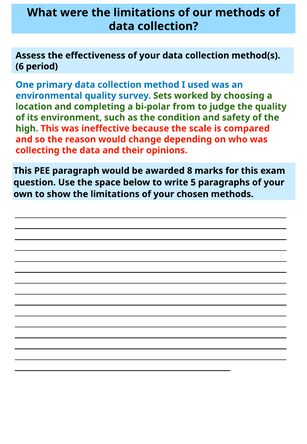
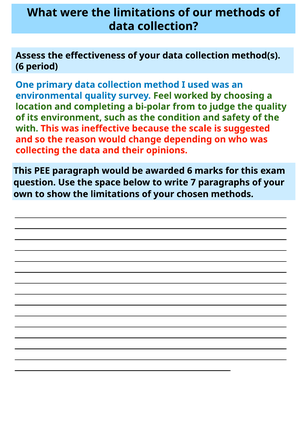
Sets: Sets -> Feel
high: high -> with
compared: compared -> suggested
awarded 8: 8 -> 6
5: 5 -> 7
